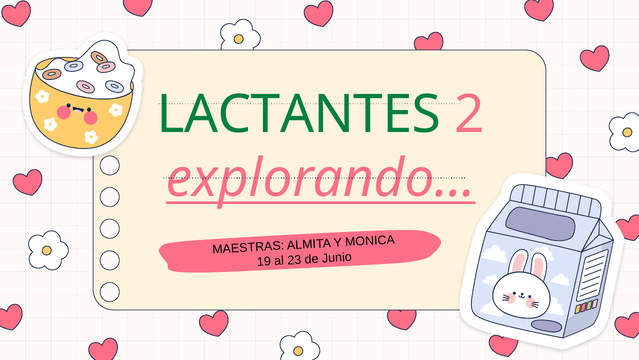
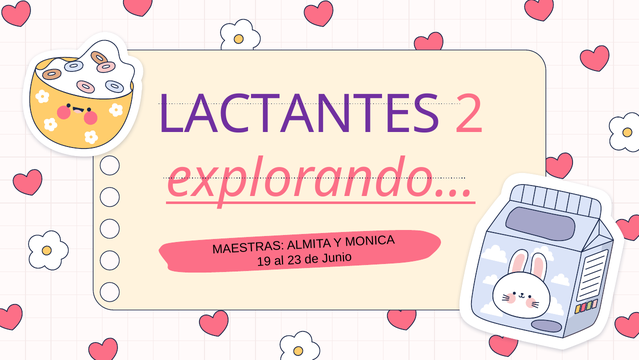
LACTANTES colour: green -> purple
